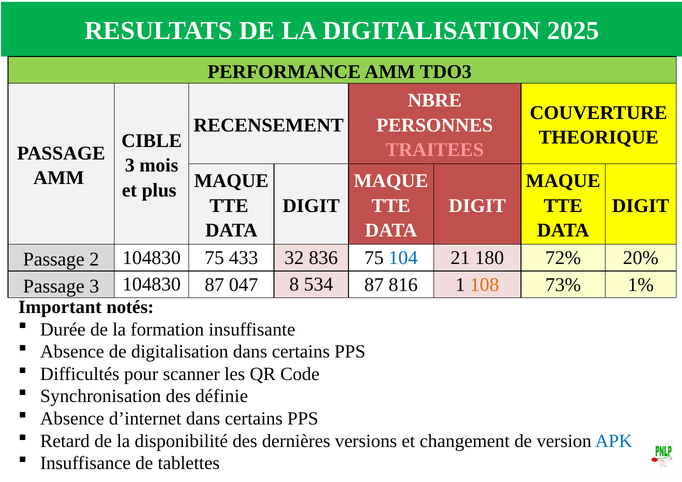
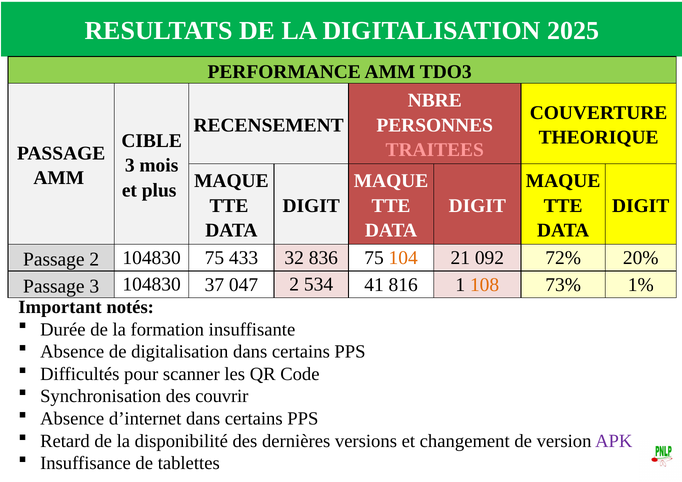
104 colour: blue -> orange
180: 180 -> 092
104830 87: 87 -> 37
047 8: 8 -> 2
534 87: 87 -> 41
définie: définie -> couvrir
APK colour: blue -> purple
